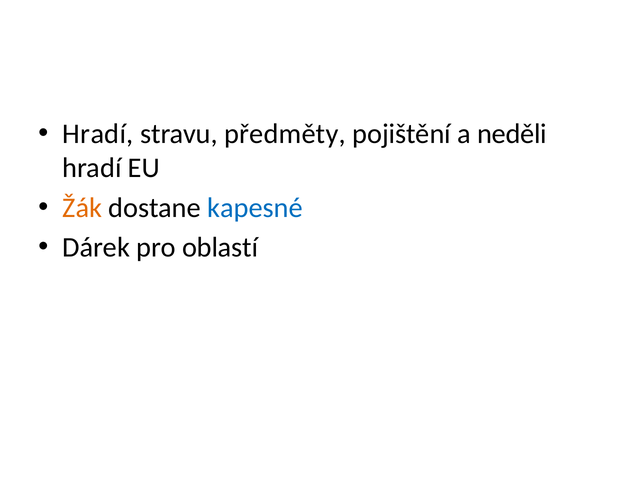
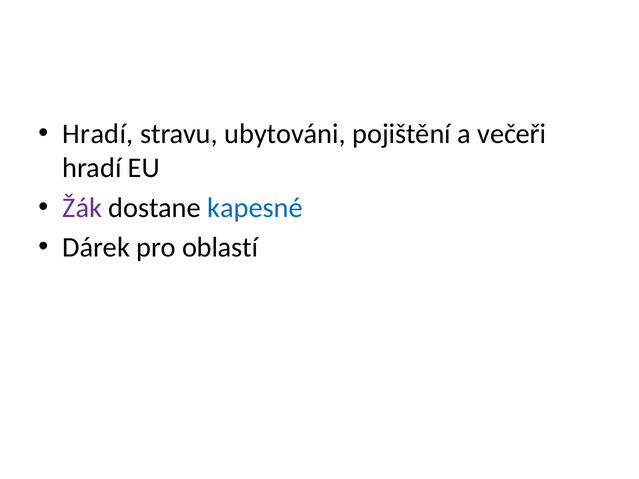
předměty: předměty -> ubytováni
neděli: neděli -> večeři
Žák colour: orange -> purple
